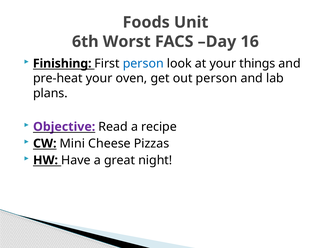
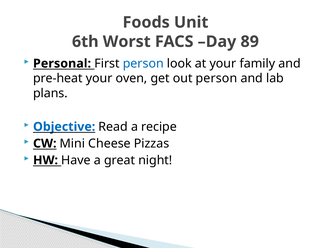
16: 16 -> 89
Finishing: Finishing -> Personal
things: things -> family
Objective colour: purple -> blue
